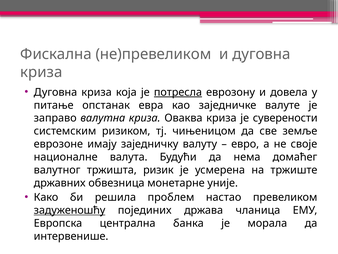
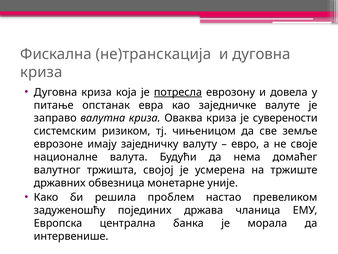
не)превеликом: не)превеликом -> не)транскација
ризик: ризик -> својој
задуженошћу underline: present -> none
